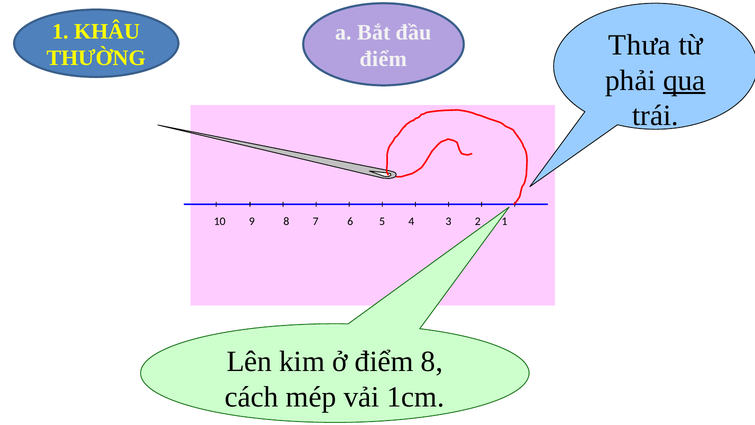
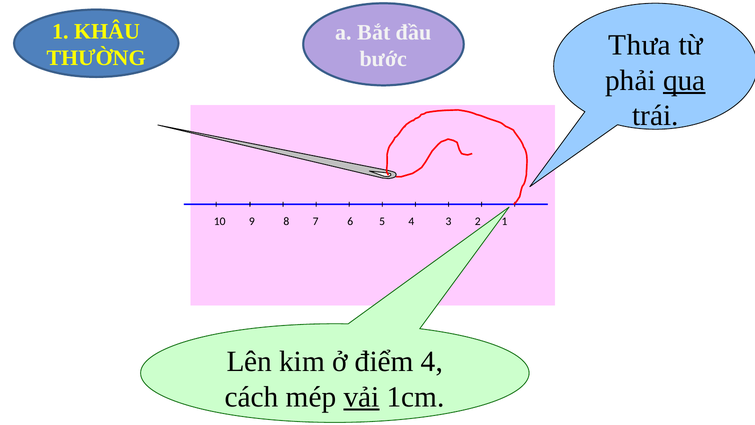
điểm at (383, 59): điểm -> bước
điểm 8: 8 -> 4
vải underline: none -> present
